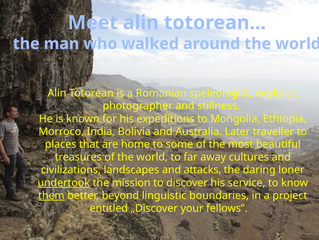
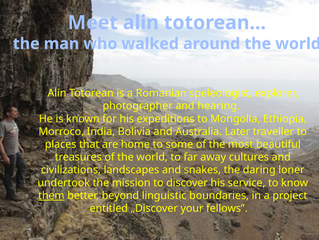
stillness: stillness -> hearing
attacks: attacks -> snakes
undertook underline: present -> none
